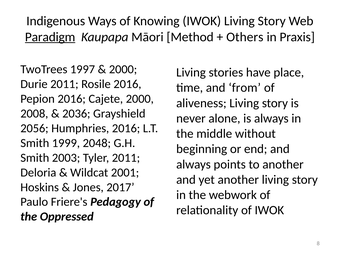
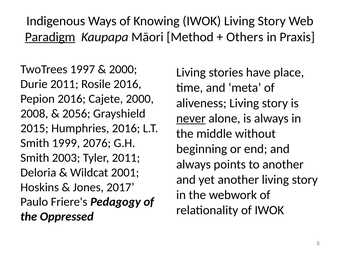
from: from -> meta
2036: 2036 -> 2056
never underline: none -> present
2056: 2056 -> 2015
2048: 2048 -> 2076
